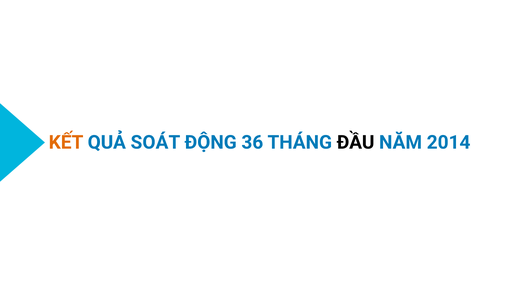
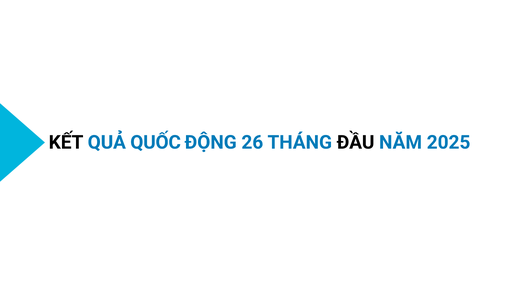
KẾT colour: orange -> black
SOÁT: SOÁT -> QUỐC
36: 36 -> 26
2014: 2014 -> 2025
